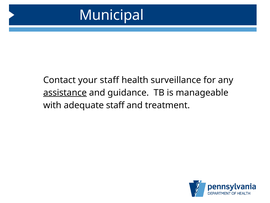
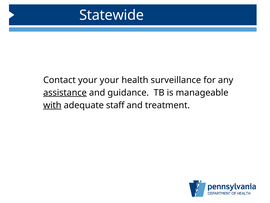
Municipal: Municipal -> Statewide
your staff: staff -> your
with underline: none -> present
